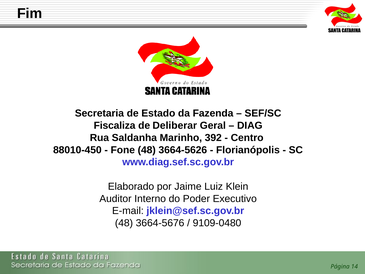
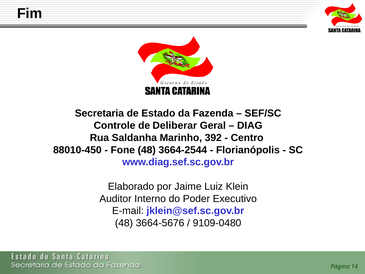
Fiscaliza: Fiscaliza -> Controle
3664-5626: 3664-5626 -> 3664-2544
